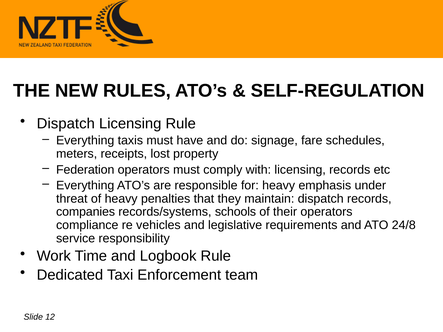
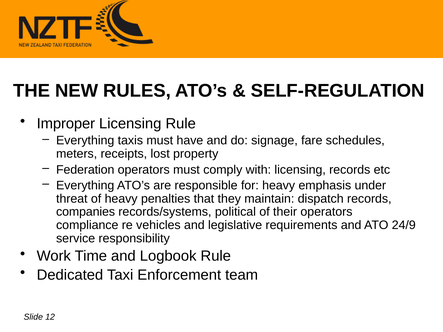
Dispatch at (66, 124): Dispatch -> Improper
schools: schools -> political
24/8: 24/8 -> 24/9
